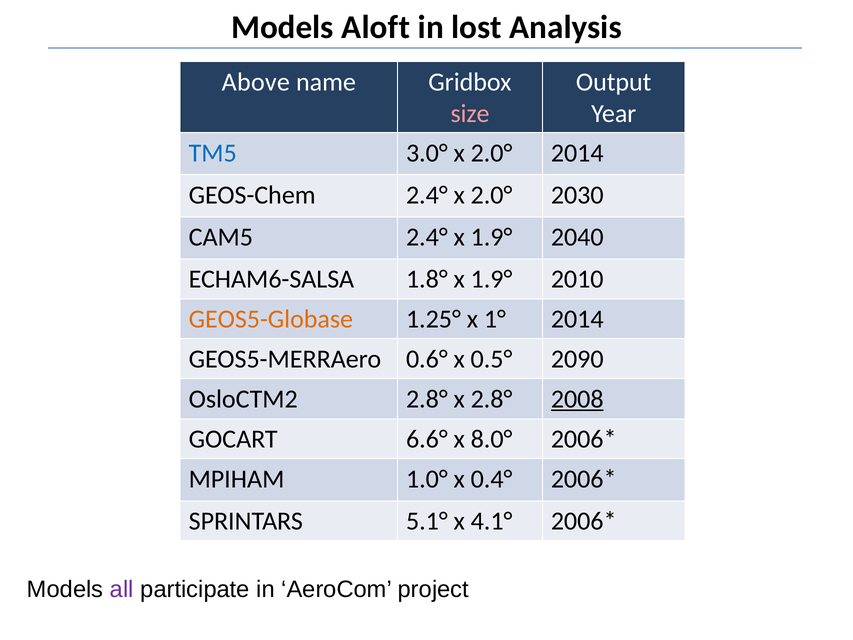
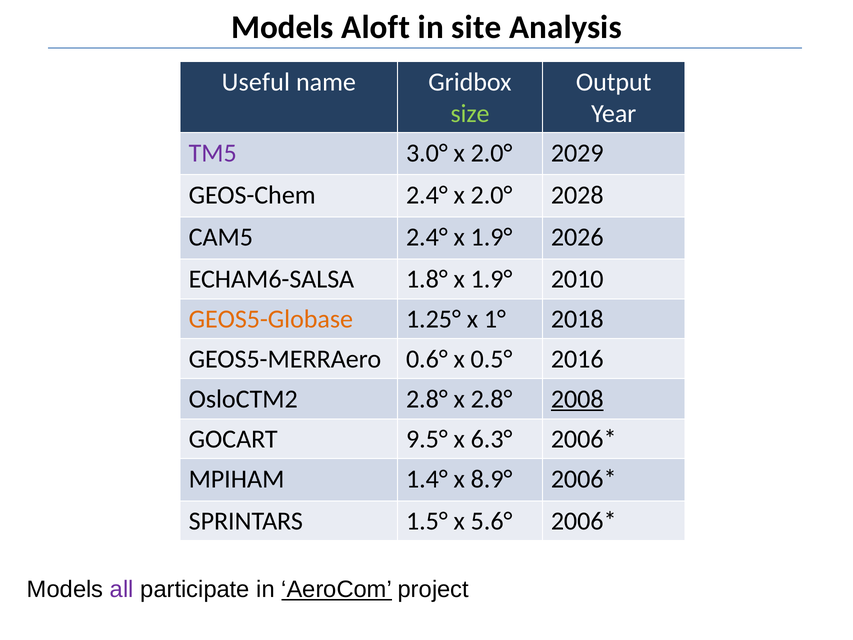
lost: lost -> site
Above: Above -> Useful
size colour: pink -> light green
TM5 colour: blue -> purple
2.0° 2014: 2014 -> 2029
2030: 2030 -> 2028
2040: 2040 -> 2026
1° 2014: 2014 -> 2018
2090: 2090 -> 2016
6.6°: 6.6° -> 9.5°
8.0°: 8.0° -> 6.3°
1.0°: 1.0° -> 1.4°
0.4°: 0.4° -> 8.9°
5.1°: 5.1° -> 1.5°
4.1°: 4.1° -> 5.6°
AeroCom underline: none -> present
